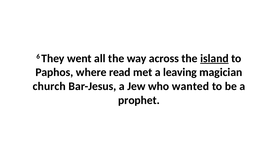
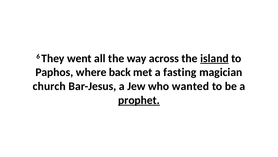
read: read -> back
leaving: leaving -> fasting
prophet underline: none -> present
